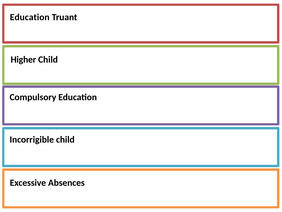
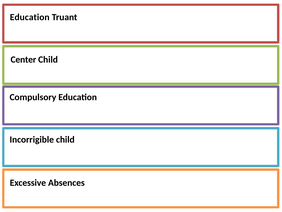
Higher: Higher -> Center
